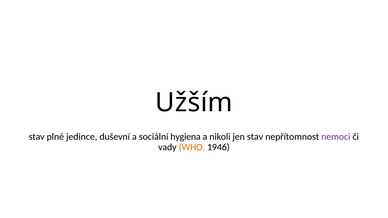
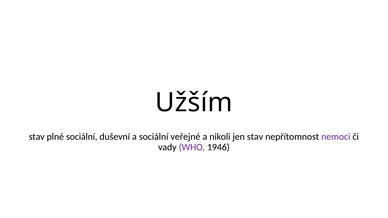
plné jedince: jedince -> sociální
hygiena: hygiena -> veřejné
WHO colour: orange -> purple
